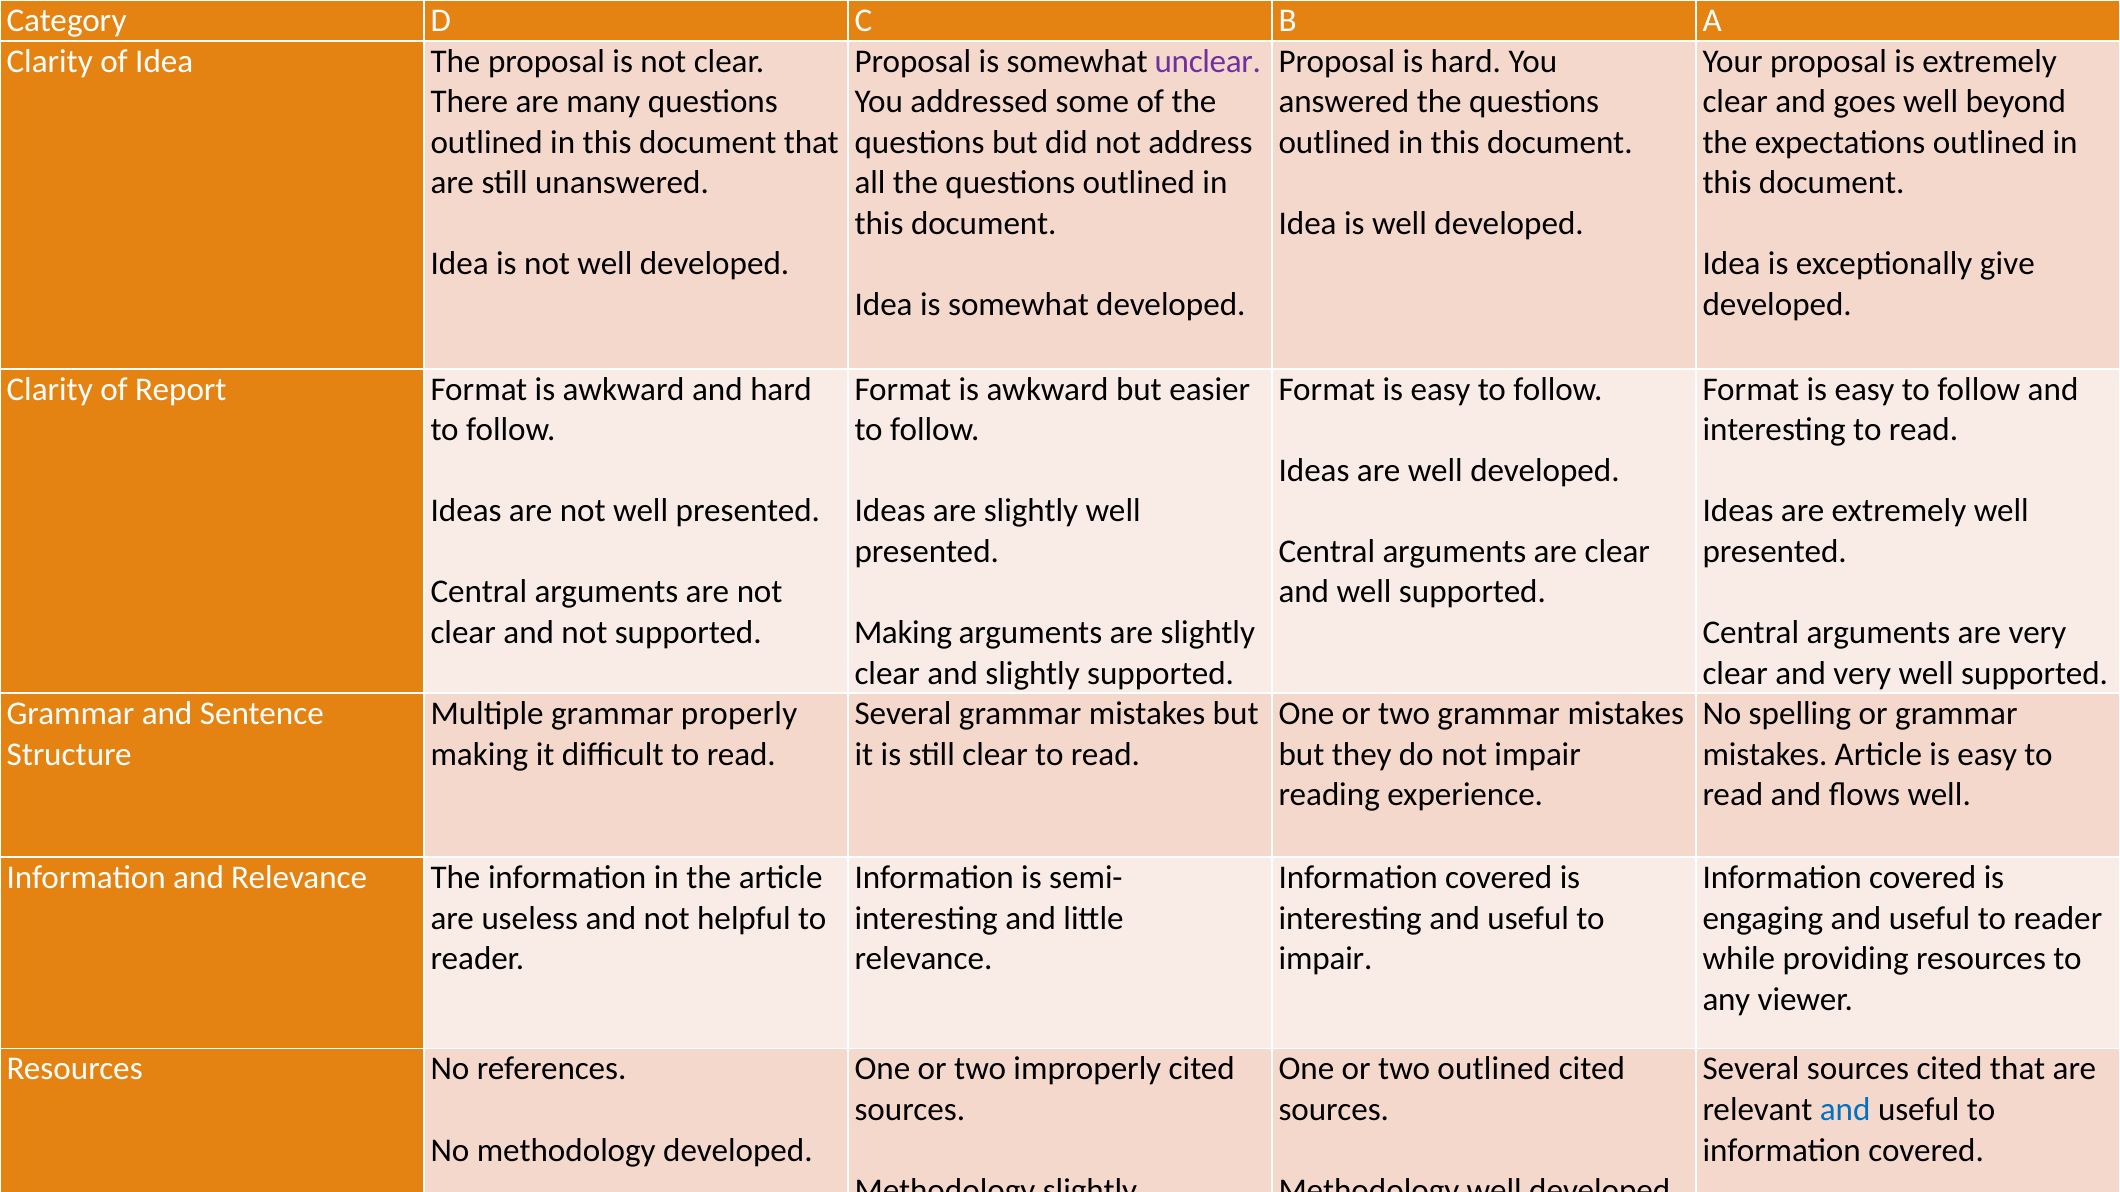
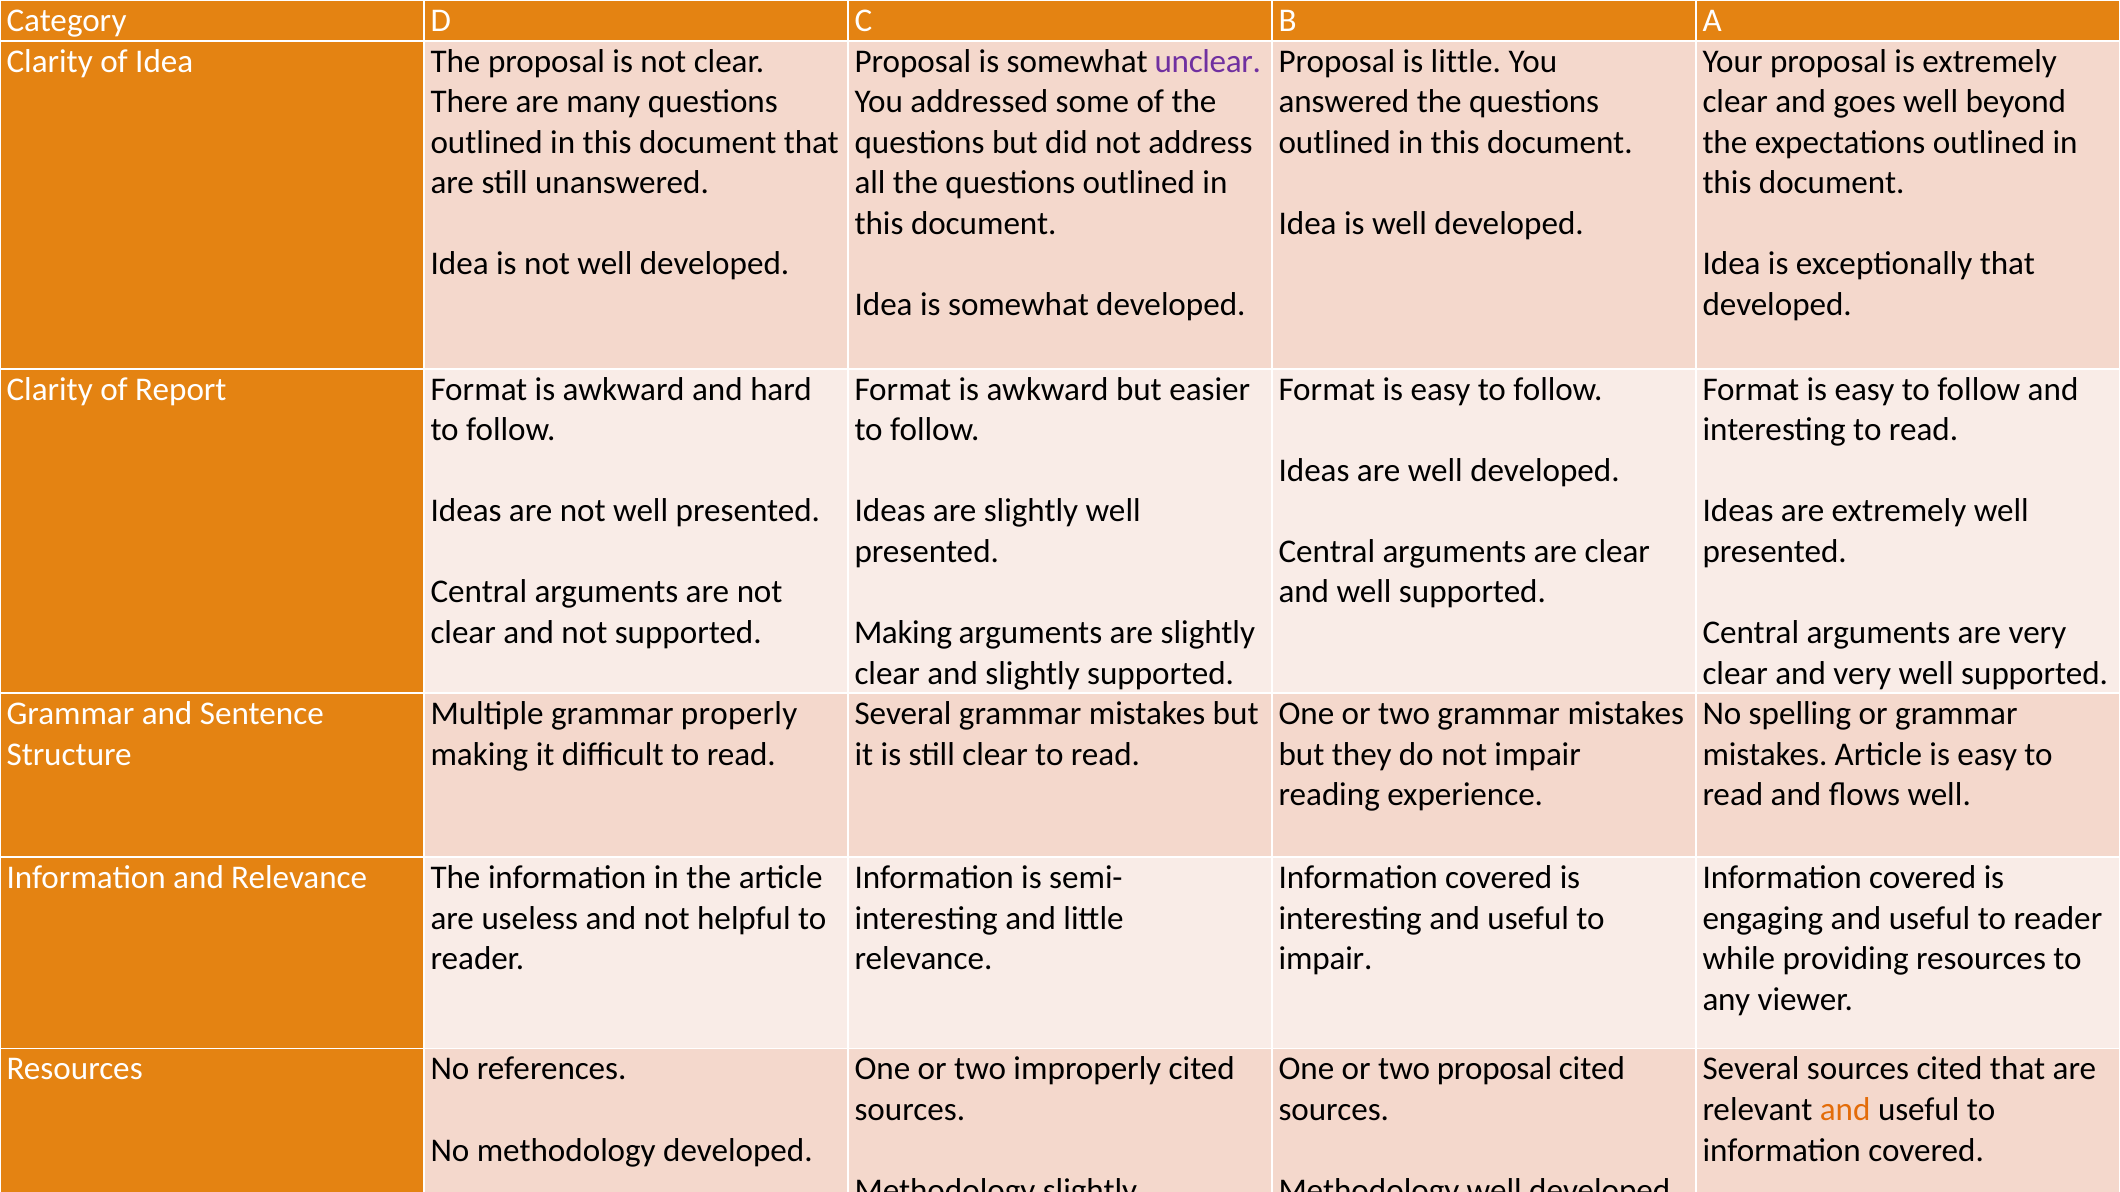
is hard: hard -> little
exceptionally give: give -> that
two outlined: outlined -> proposal
and at (1845, 1110) colour: blue -> orange
